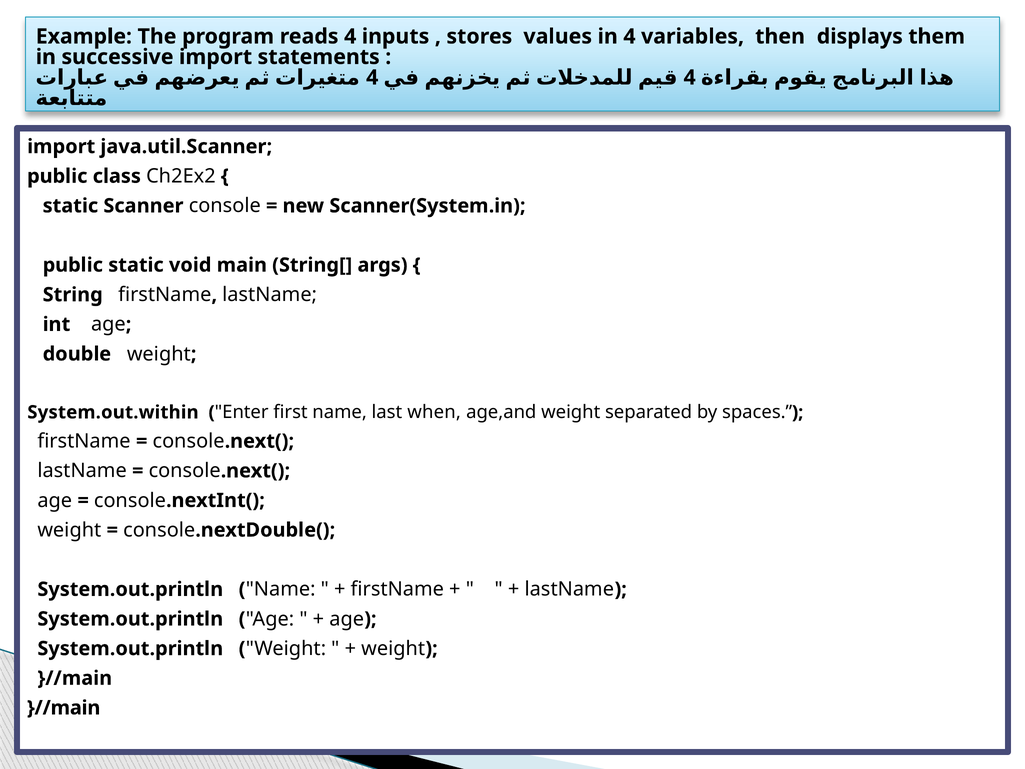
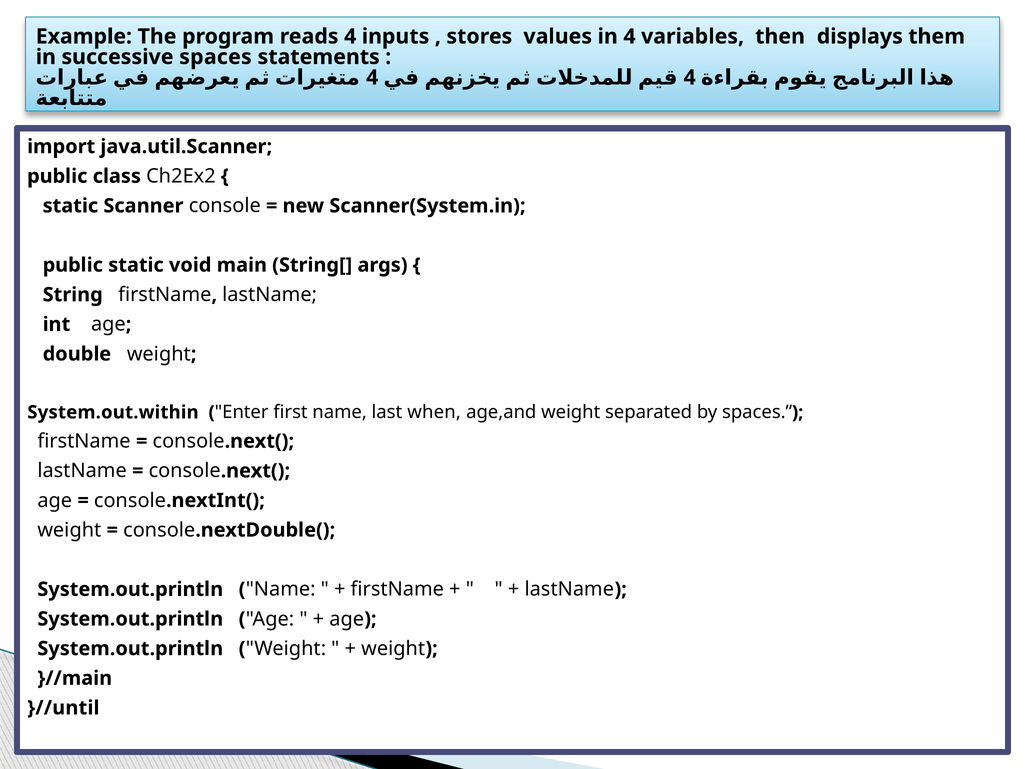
successive import: import -> spaces
}//main at (64, 708): }//main -> }//until
